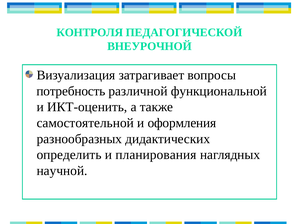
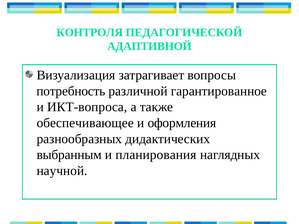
ВНЕУРОЧНОЙ: ВНЕУРОЧНОЙ -> АДАПТИВНОЙ
функциональной: функциональной -> гарантированное
ИКТ-оценить: ИКТ-оценить -> ИКТ-вопроса
самостоятельной: самостоятельной -> обеспечивающее
определить: определить -> выбранным
